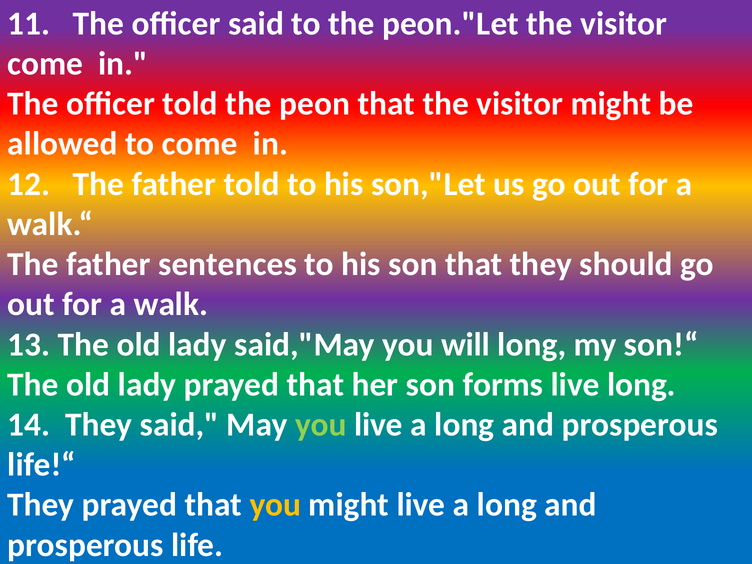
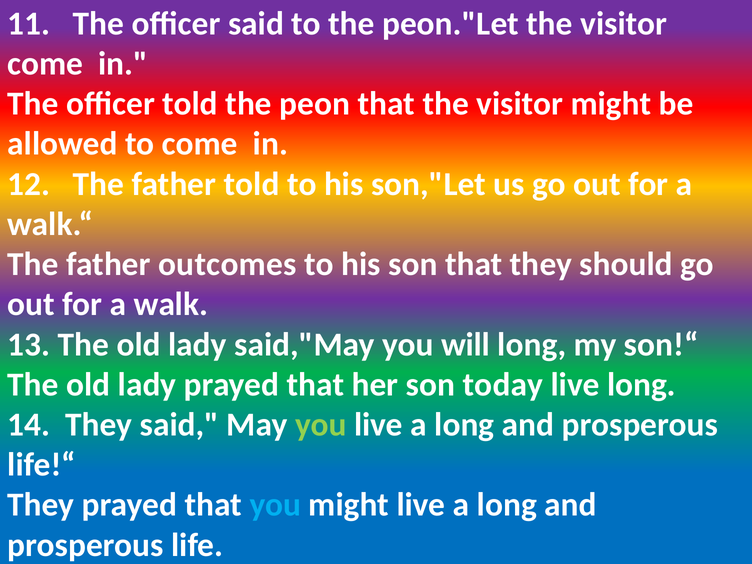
sentences: sentences -> outcomes
forms: forms -> today
you at (275, 505) colour: yellow -> light blue
